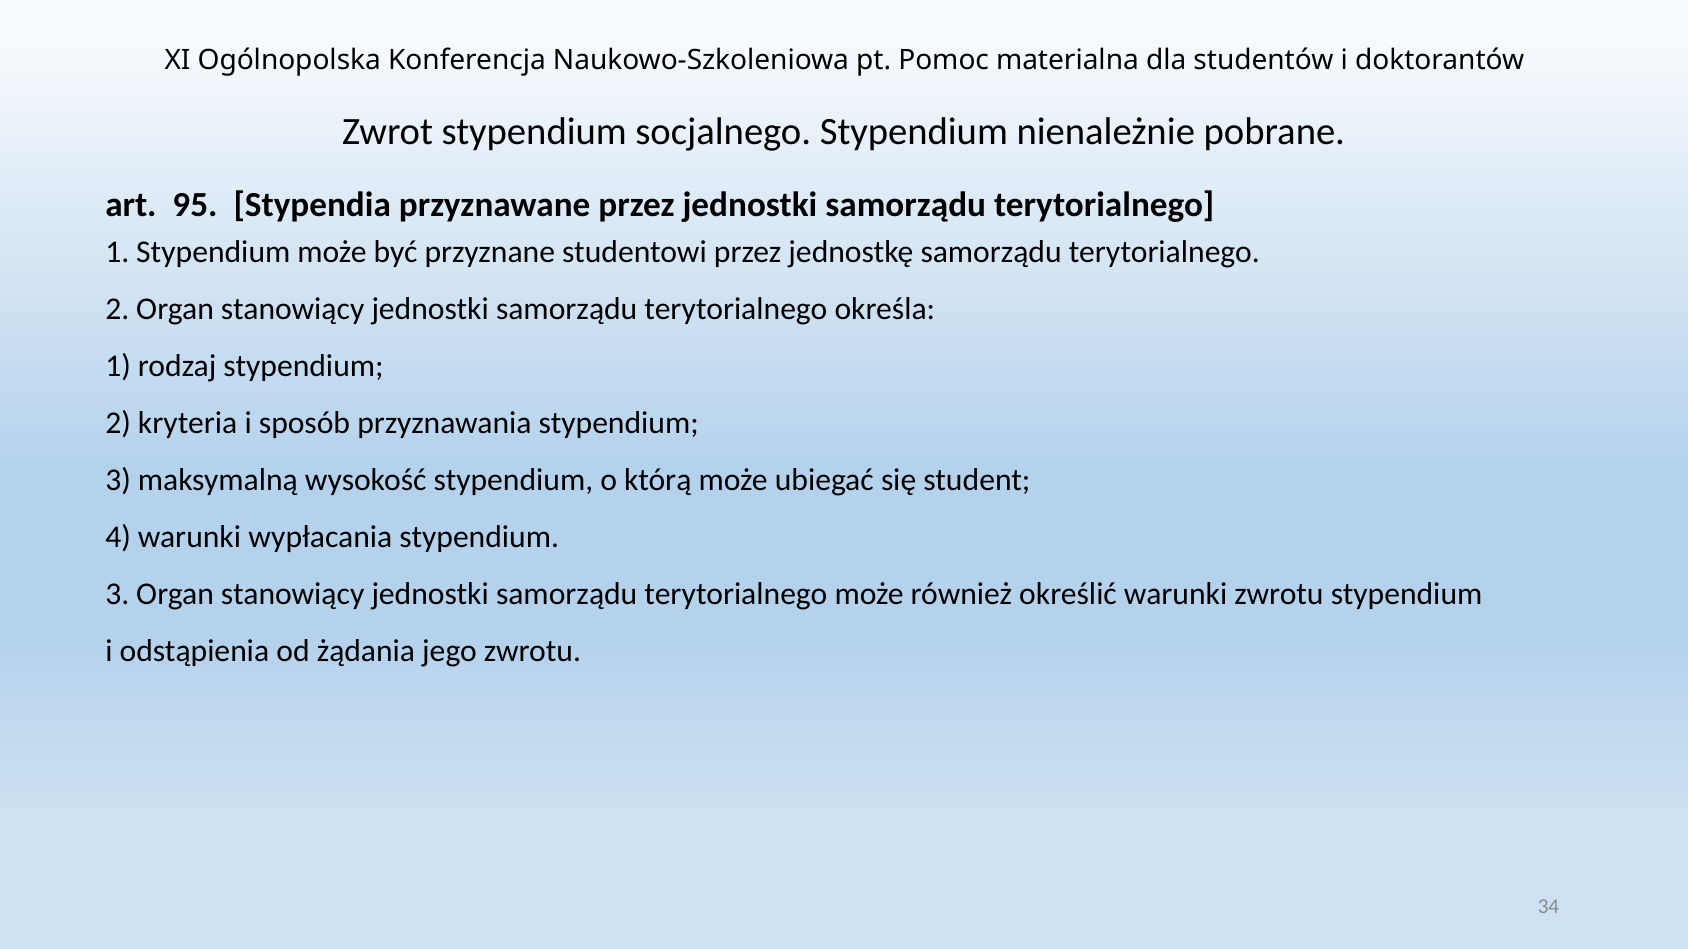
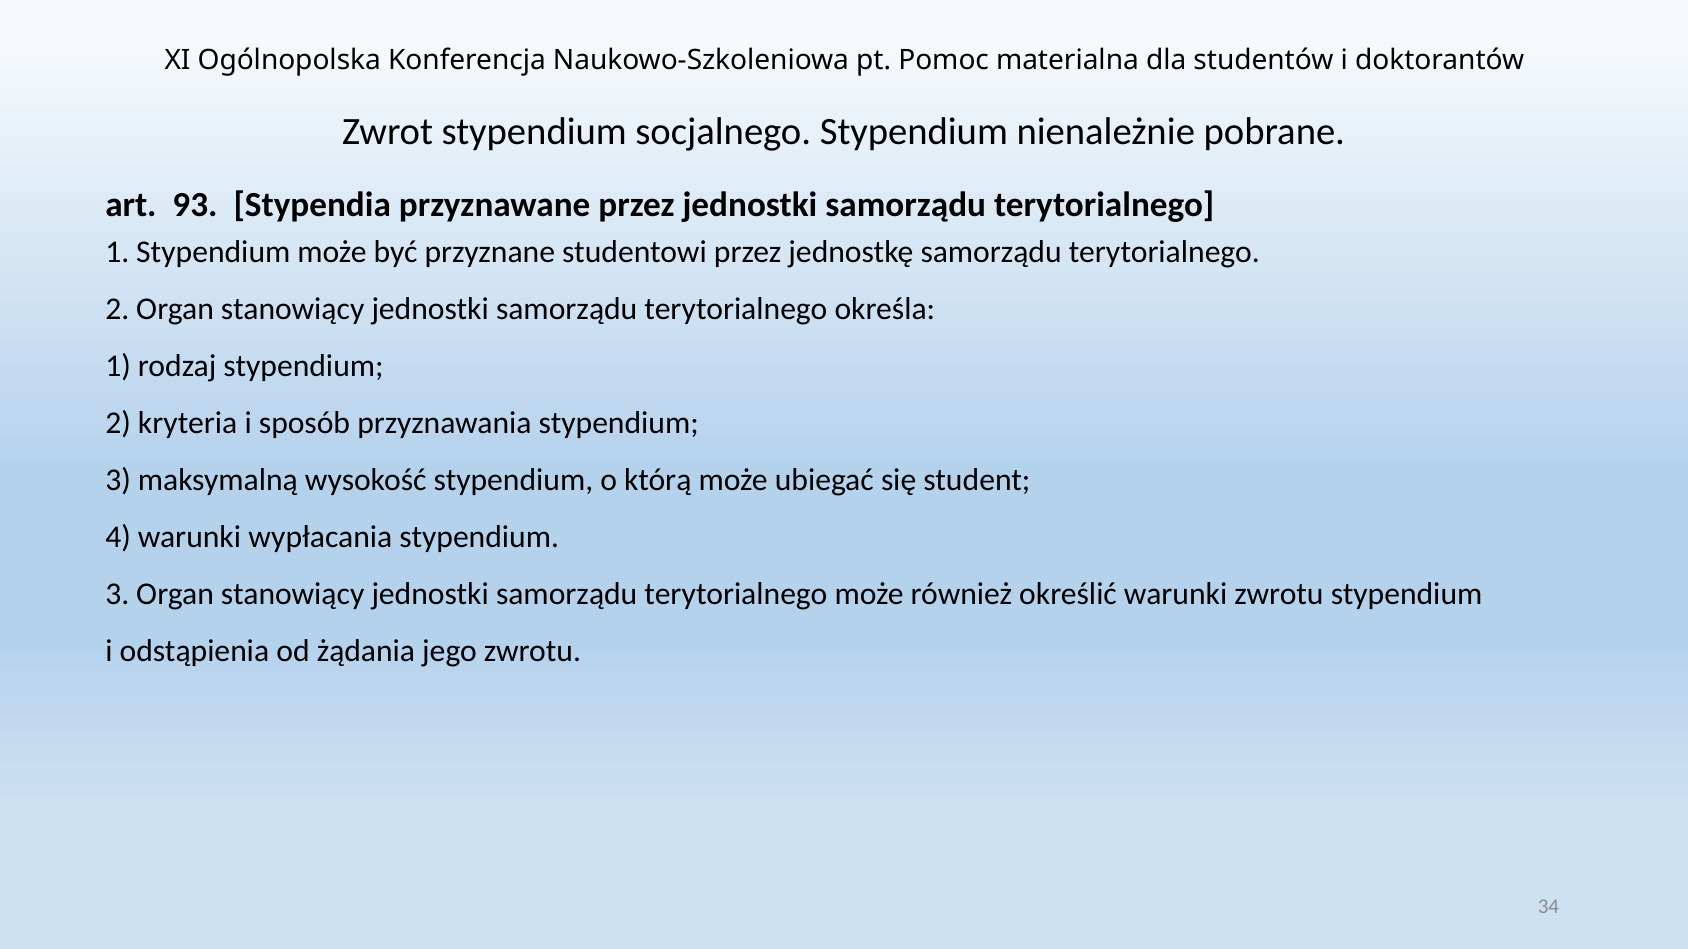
95: 95 -> 93
